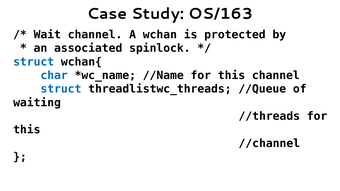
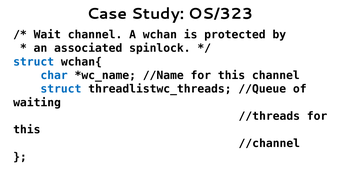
OS/163: OS/163 -> OS/323
